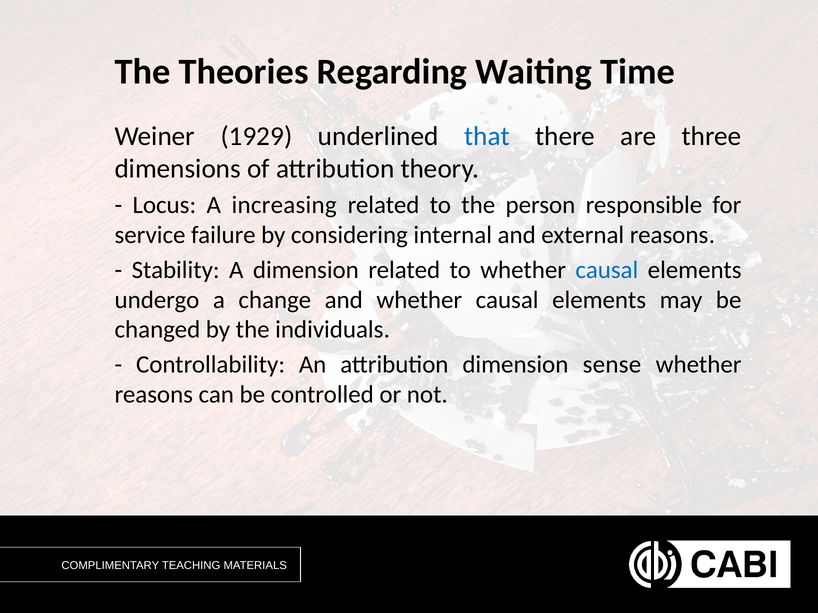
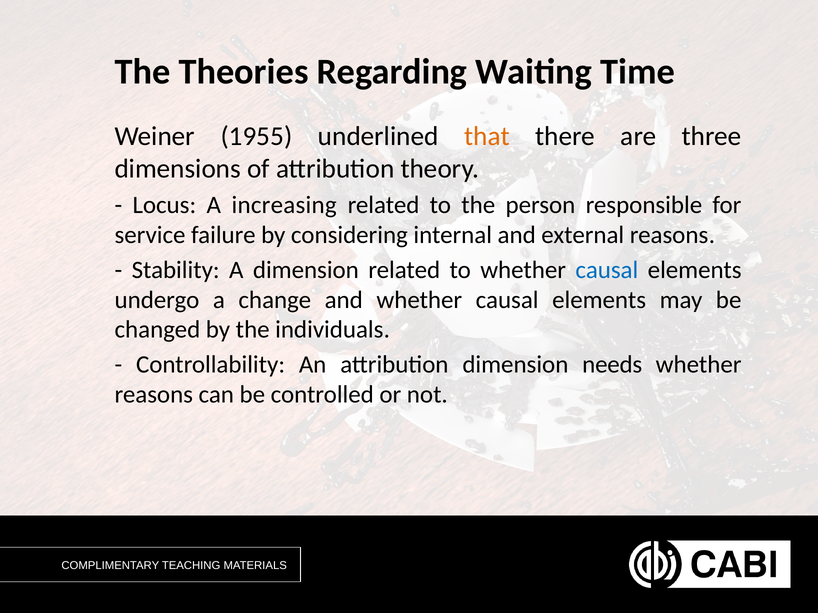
1929: 1929 -> 1955
that colour: blue -> orange
sense: sense -> needs
